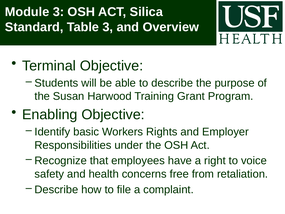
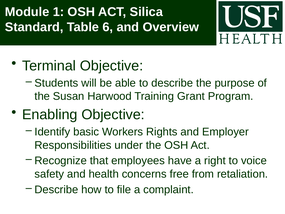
Module 3: 3 -> 1
Table 3: 3 -> 6
